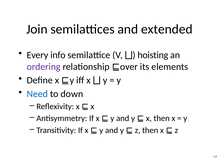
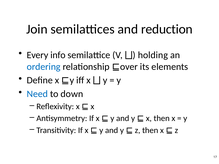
extended: extended -> reduction
hoisting: hoisting -> holding
ordering colour: purple -> blue
